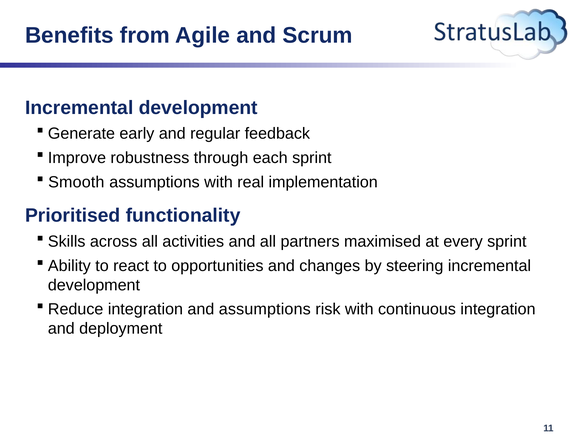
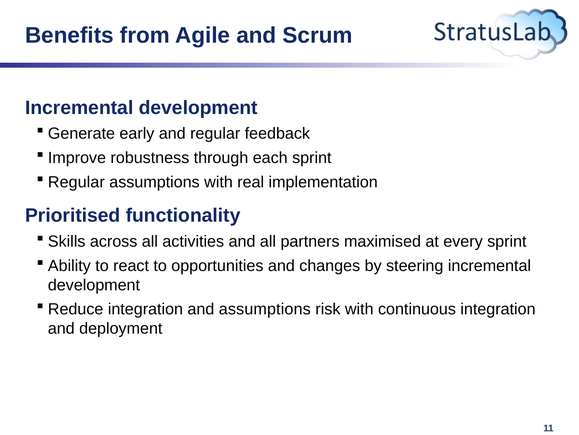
Smooth at (76, 182): Smooth -> Regular
